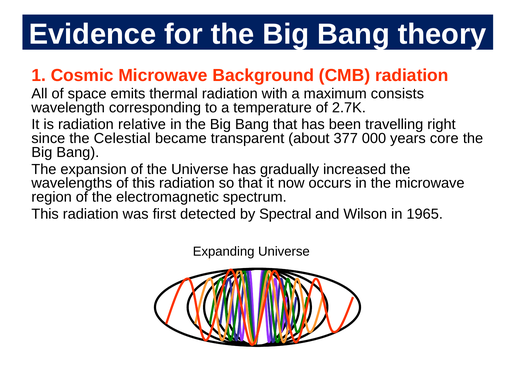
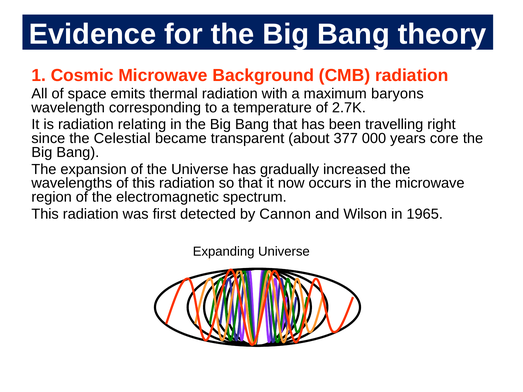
consists: consists -> baryons
relative: relative -> relating
Spectral: Spectral -> Cannon
